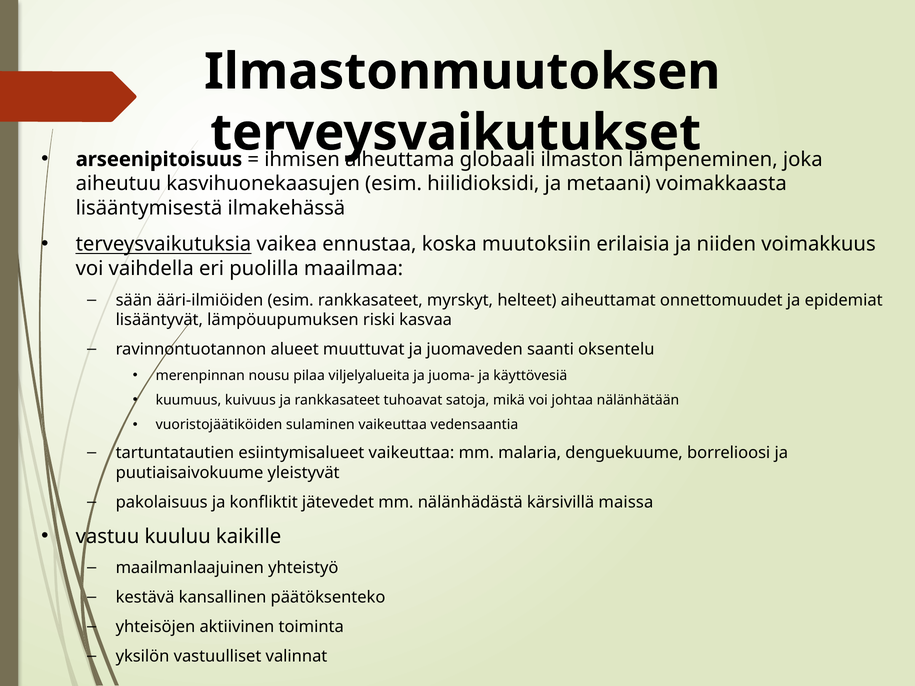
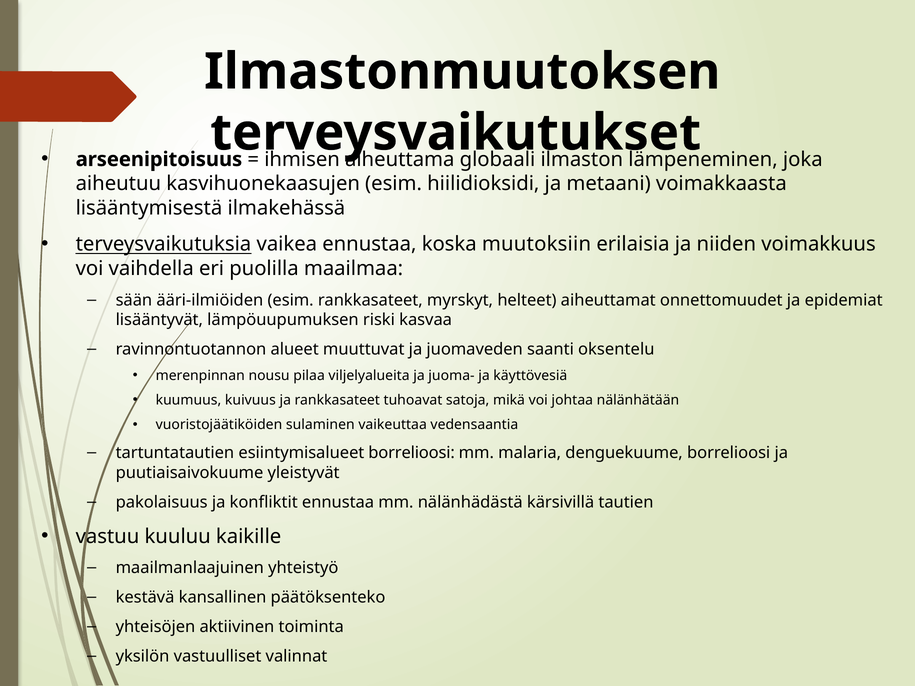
esiintymisalueet vaikeuttaa: vaikeuttaa -> borrelioosi
konfliktit jätevedet: jätevedet -> ennustaa
maissa: maissa -> tautien
